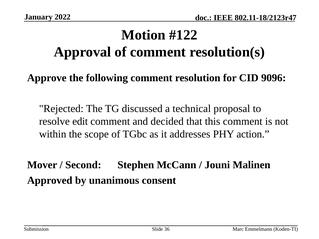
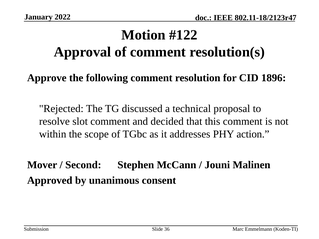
9096: 9096 -> 1896
edit: edit -> slot
